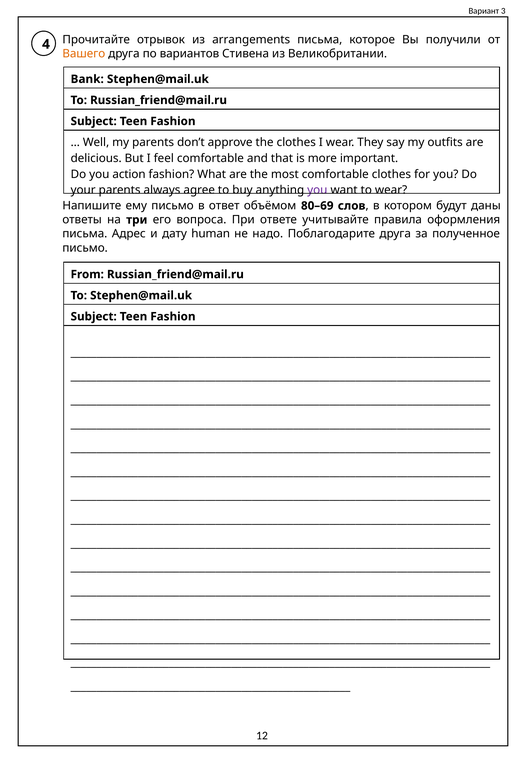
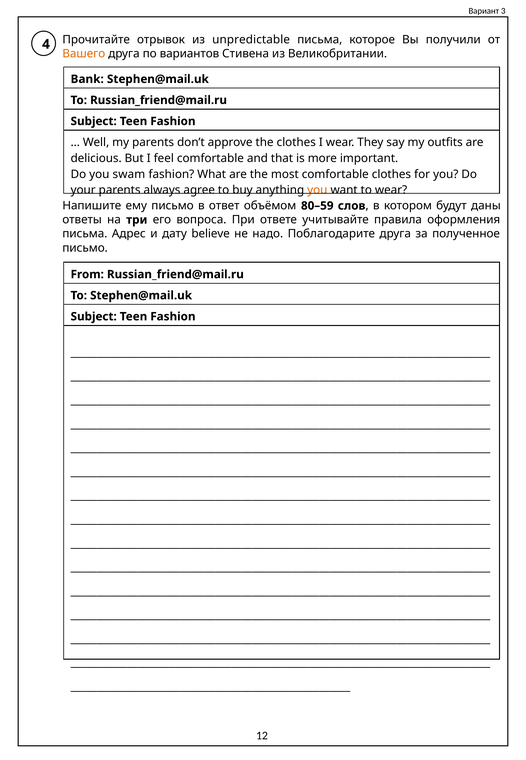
arrangements: arrangements -> unpredictable
action: action -> swam
you at (317, 190) colour: purple -> orange
80–69: 80–69 -> 80–59
human: human -> believe
